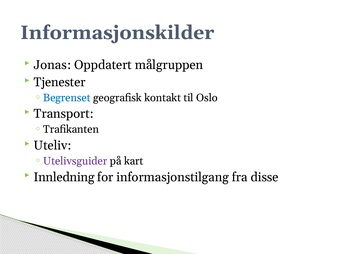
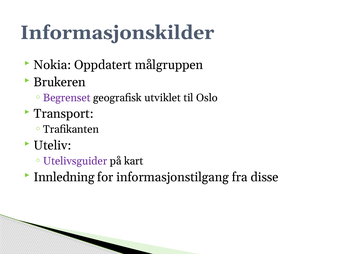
Jonas: Jonas -> Nokia
Tjenester: Tjenester -> Brukeren
Begrenset colour: blue -> purple
kontakt: kontakt -> utviklet
